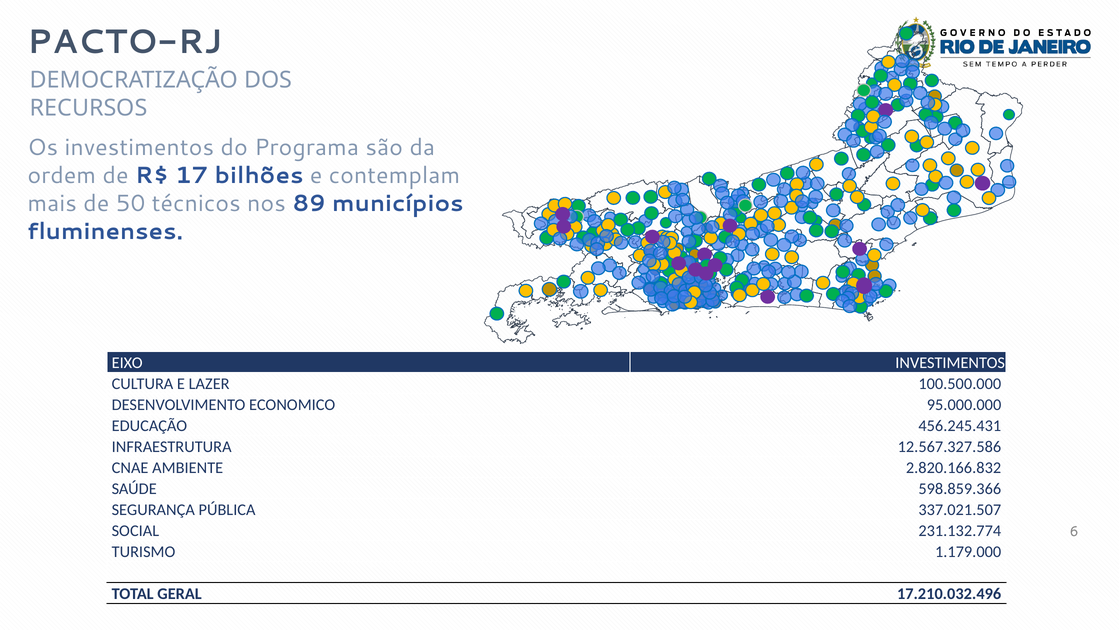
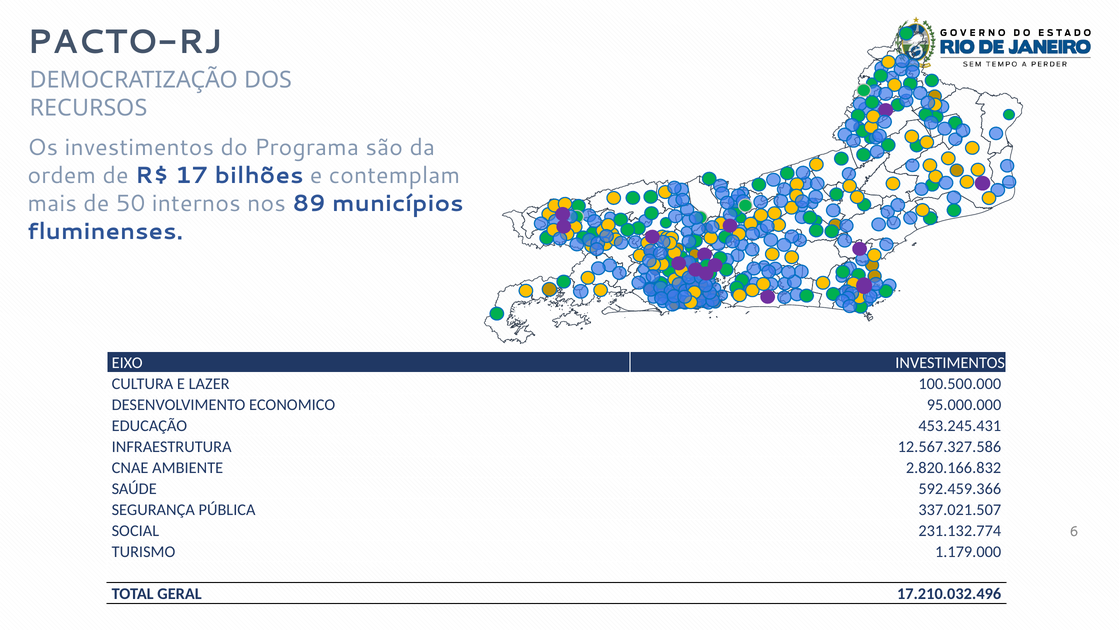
técnicos: técnicos -> internos
456.245.431: 456.245.431 -> 453.245.431
598.859.366: 598.859.366 -> 592.459.366
